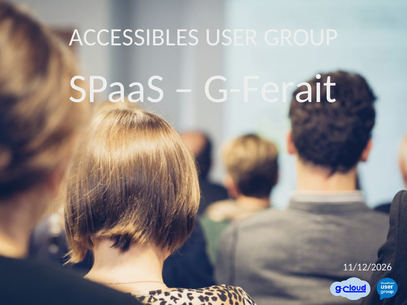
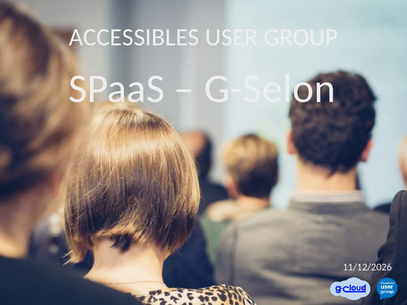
G-Ferait: G-Ferait -> G-Selon
